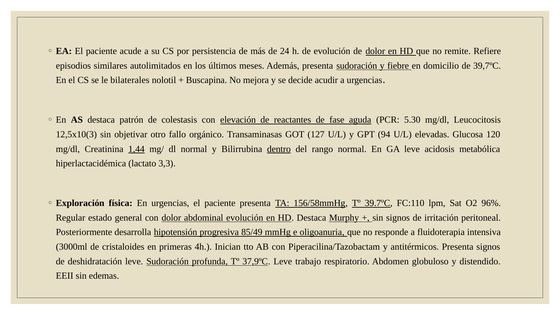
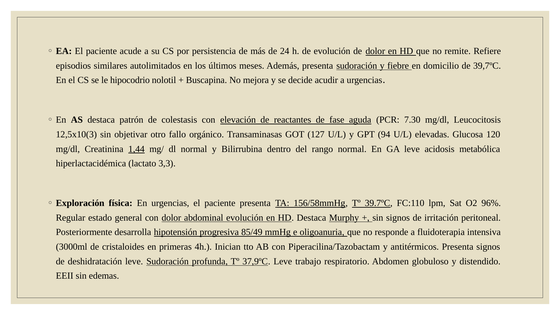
bilaterales: bilaterales -> hipocodrio
5.30: 5.30 -> 7.30
dentro underline: present -> none
